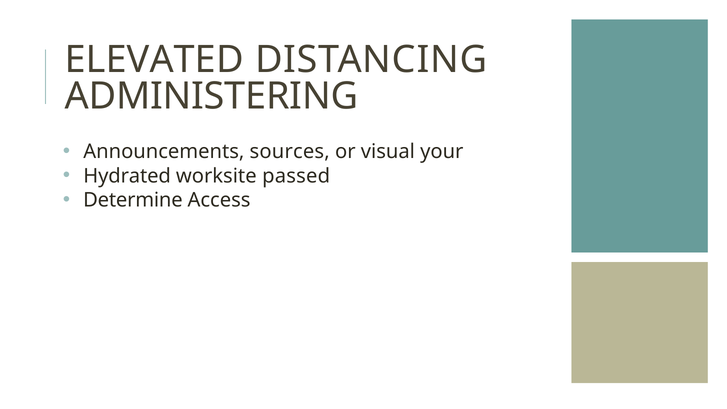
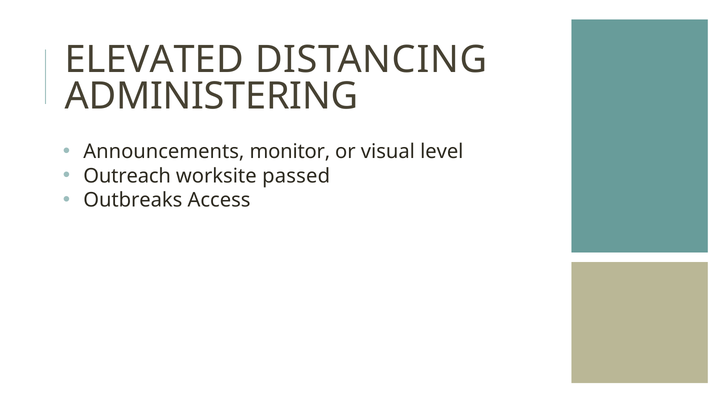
sources: sources -> monitor
your: your -> level
Hydrated: Hydrated -> Outreach
Determine: Determine -> Outbreaks
